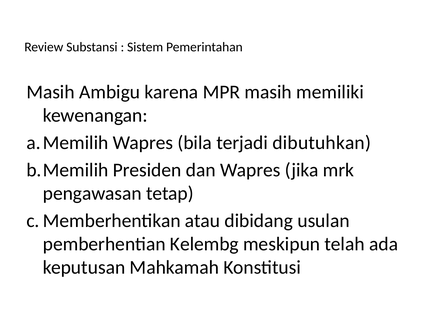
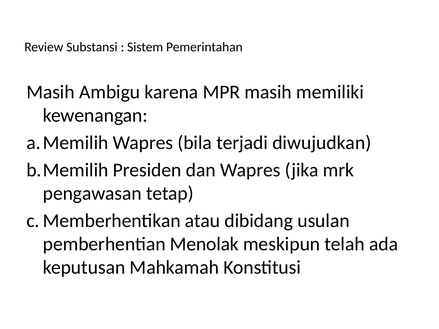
dibutuhkan: dibutuhkan -> diwujudkan
Kelembg: Kelembg -> Menolak
